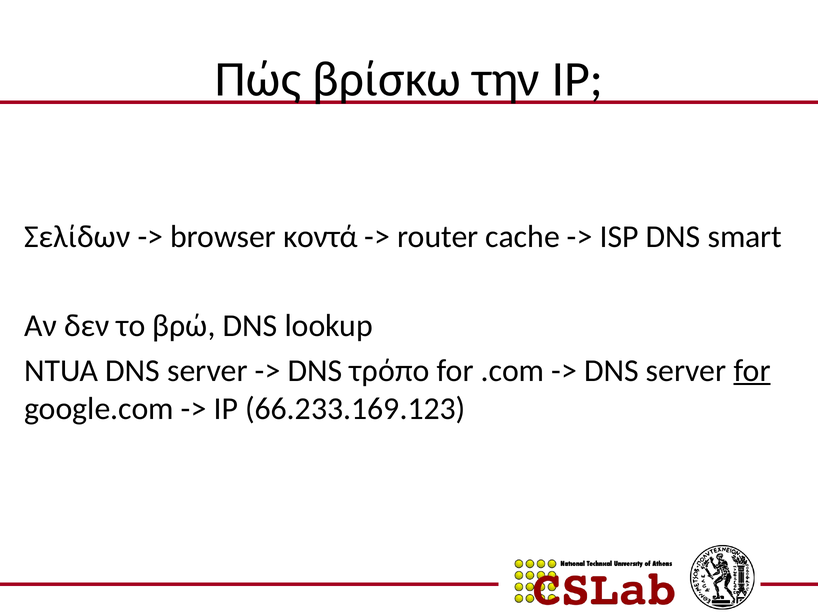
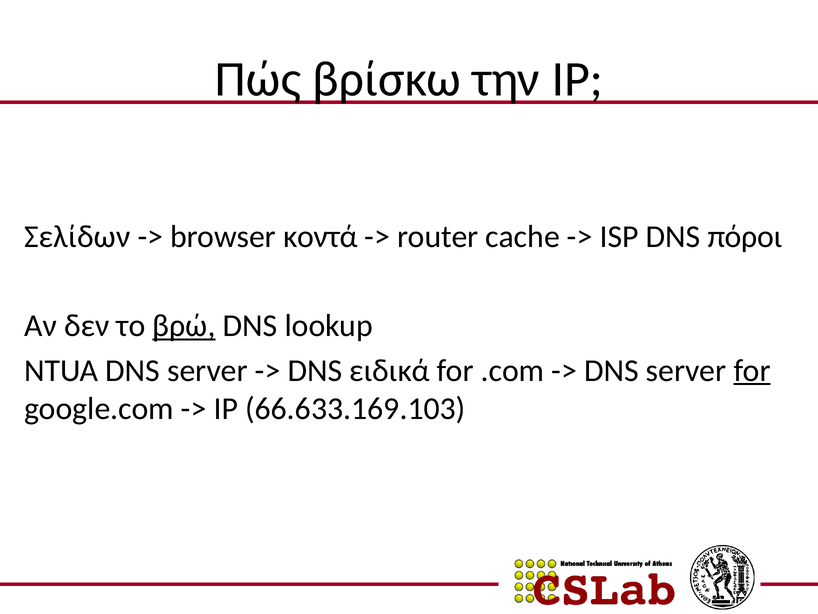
smart: smart -> πόροι
βρώ underline: none -> present
τρόπο: τρόπο -> ειδικά
66.233.169.123: 66.233.169.123 -> 66.633.169.103
